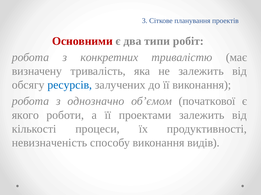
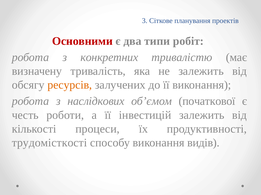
ресурсів colour: blue -> orange
однозначно: однозначно -> наслідкових
якого: якого -> честь
проектами: проектами -> інвестицій
невизначеність: невизначеність -> трудомісткості
